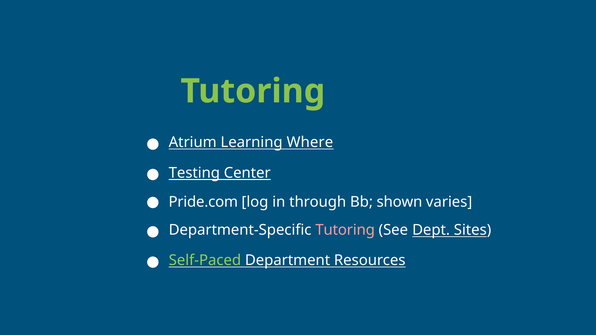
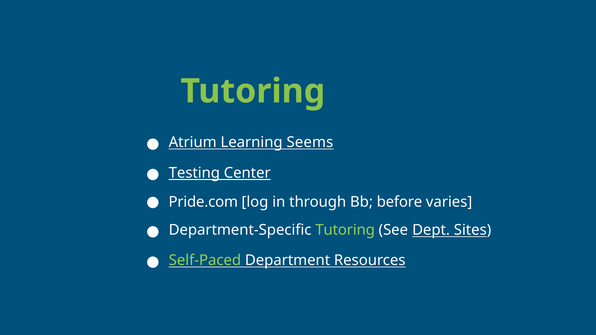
Where: Where -> Seems
shown: shown -> before
Tutoring at (345, 230) colour: pink -> light green
